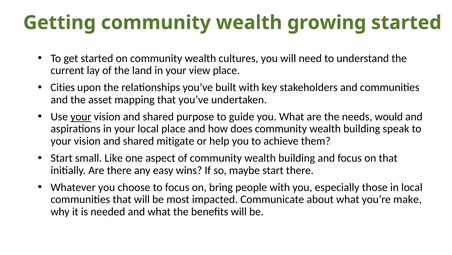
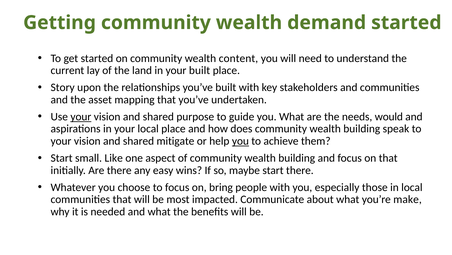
growing: growing -> demand
cultures: cultures -> content
your view: view -> built
Cities: Cities -> Story
you at (240, 141) underline: none -> present
